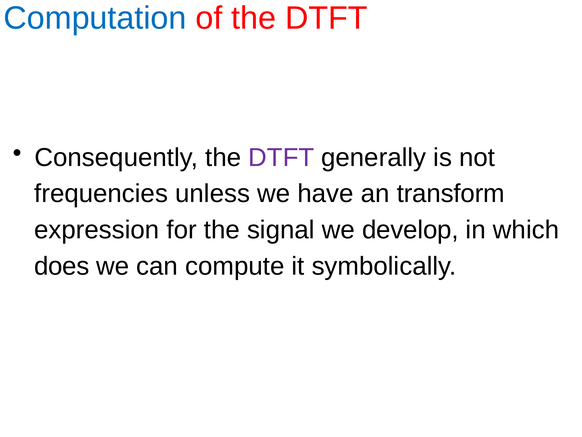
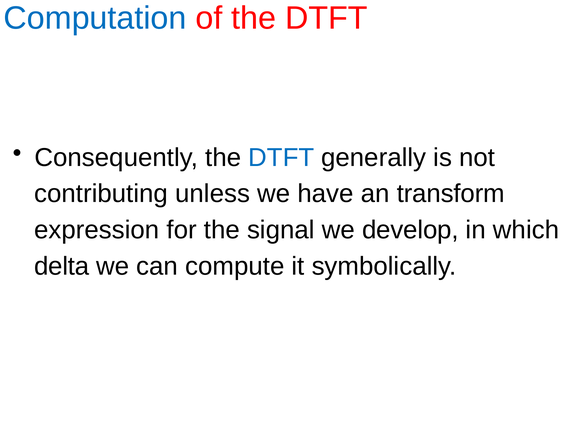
DTFT at (281, 157) colour: purple -> blue
frequencies: frequencies -> contributing
does: does -> delta
